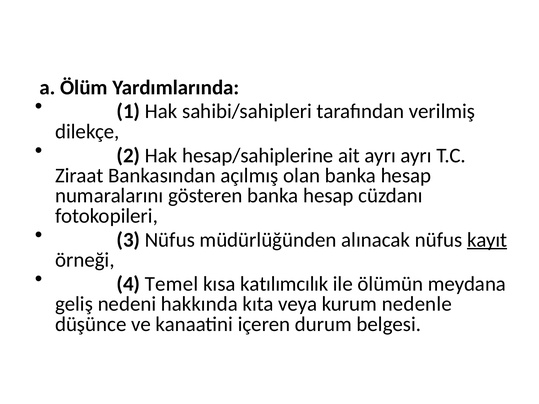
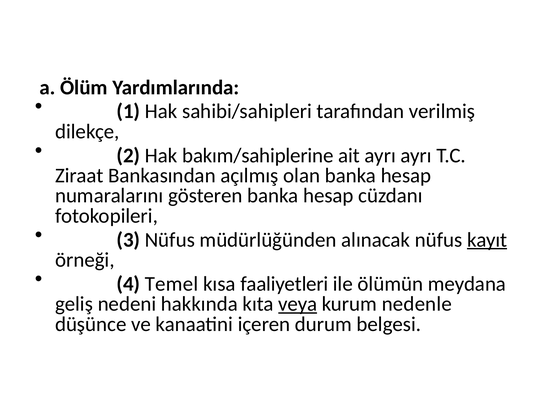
hesap/sahiplerine: hesap/sahiplerine -> bakım/sahiplerine
katılımcılık: katılımcılık -> faaliyetleri
veya underline: none -> present
